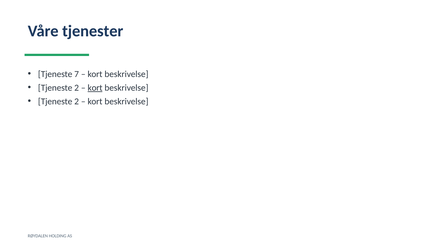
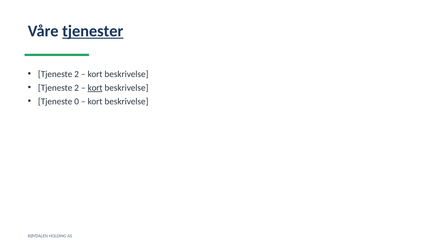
tjenester underline: none -> present
7 at (77, 74): 7 -> 2
2 at (77, 101): 2 -> 0
